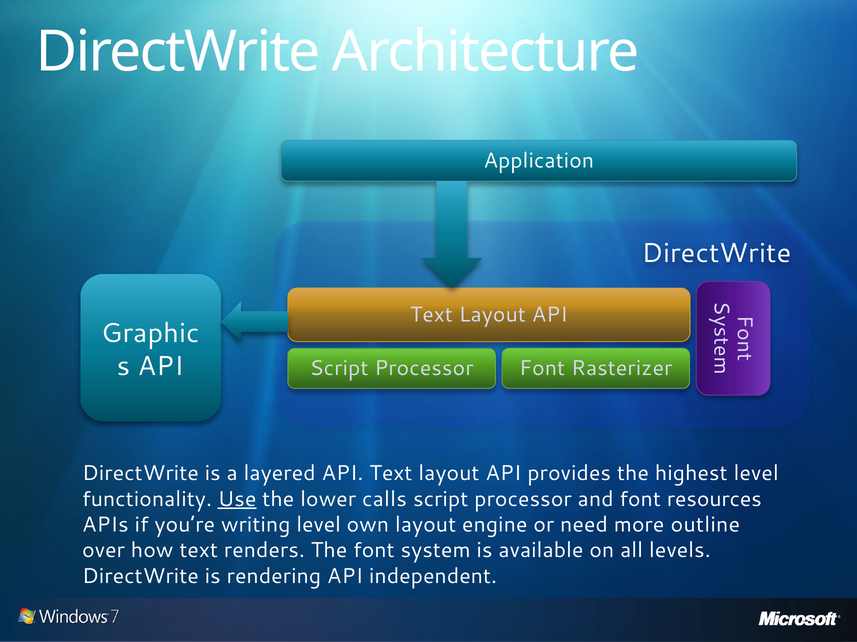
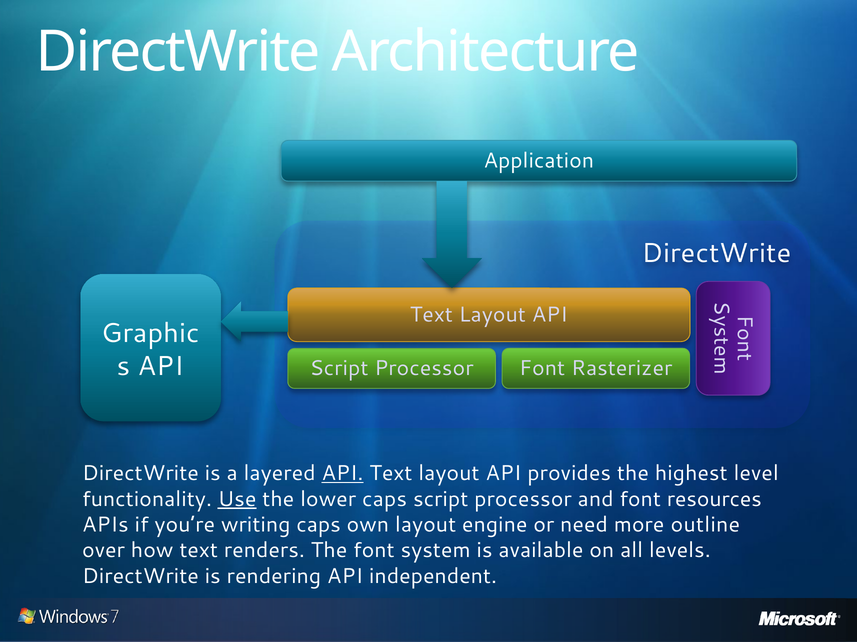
API at (342, 474) underline: none -> present
lower calls: calls -> caps
writing level: level -> caps
